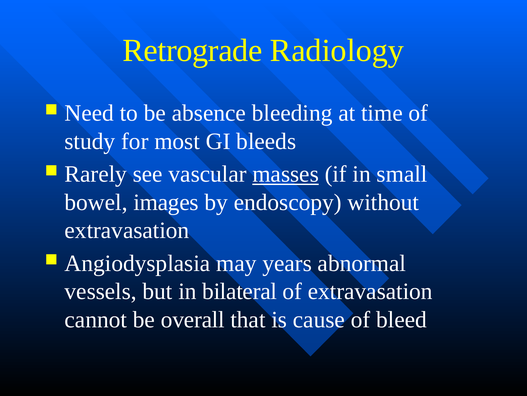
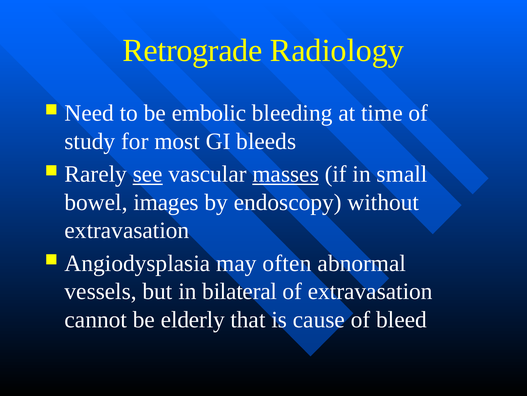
absence: absence -> embolic
see underline: none -> present
years: years -> often
overall: overall -> elderly
